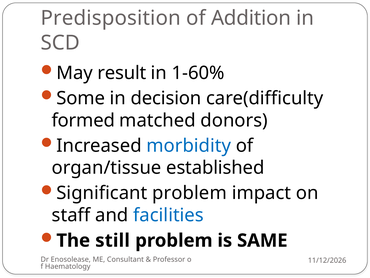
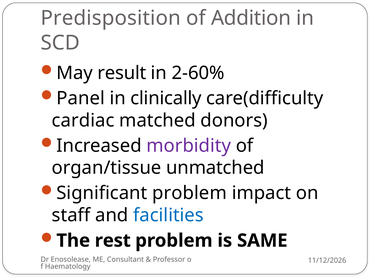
1-60%: 1-60% -> 2-60%
Some: Some -> Panel
decision: decision -> clinically
formed: formed -> cardiac
morbidity colour: blue -> purple
established: established -> unmatched
still: still -> rest
